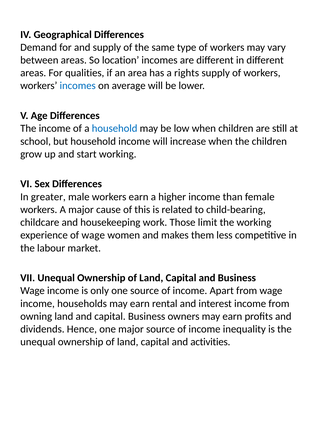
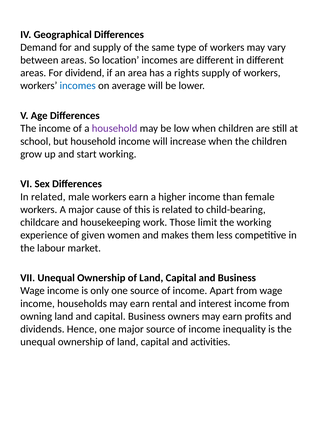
qualities: qualities -> dividend
household at (115, 128) colour: blue -> purple
In greater: greater -> related
of wage: wage -> given
